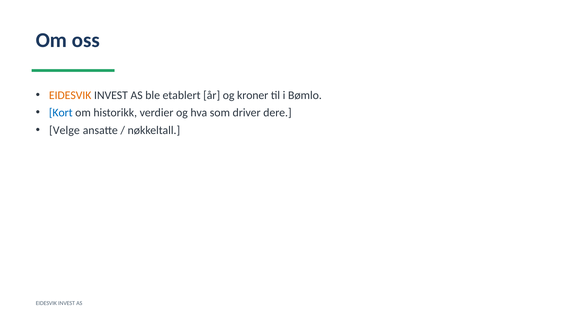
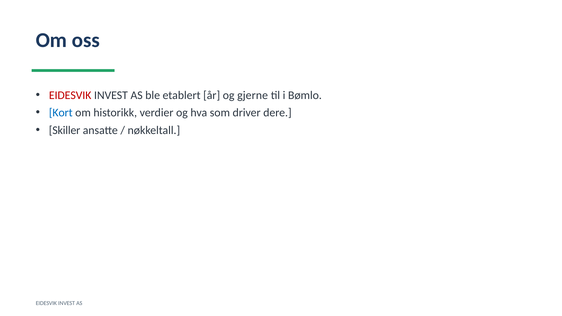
EIDESVIK at (70, 95) colour: orange -> red
kroner: kroner -> gjerne
Velge: Velge -> Skiller
